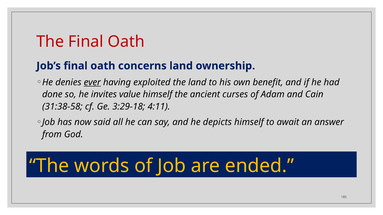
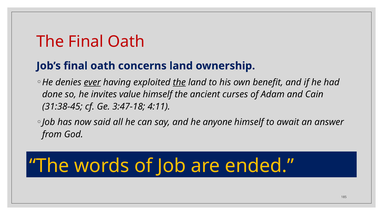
the at (179, 83) underline: none -> present
31:38-58: 31:38-58 -> 31:38-45
3:29-18: 3:29-18 -> 3:47-18
depicts: depicts -> anyone
